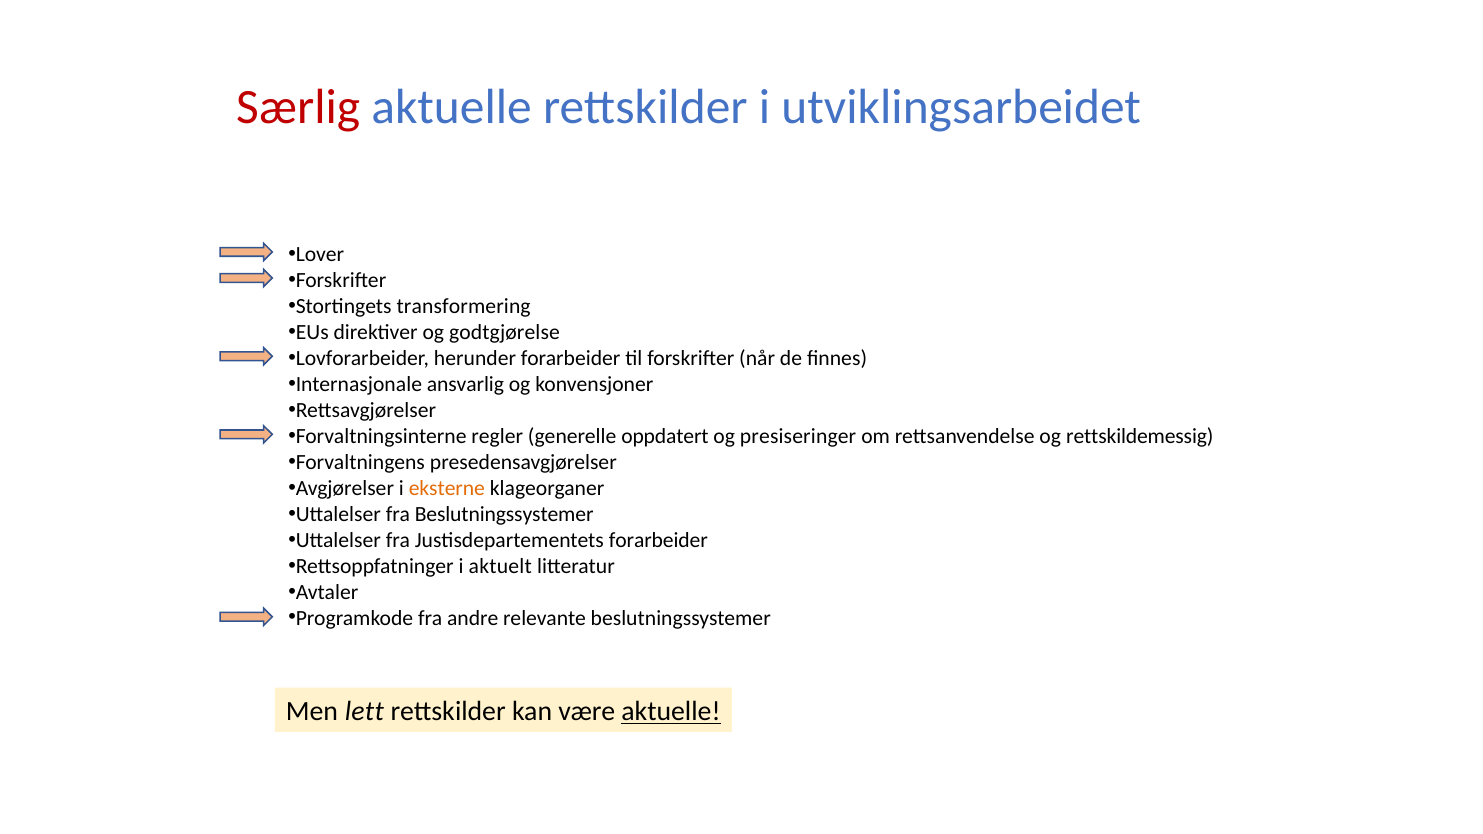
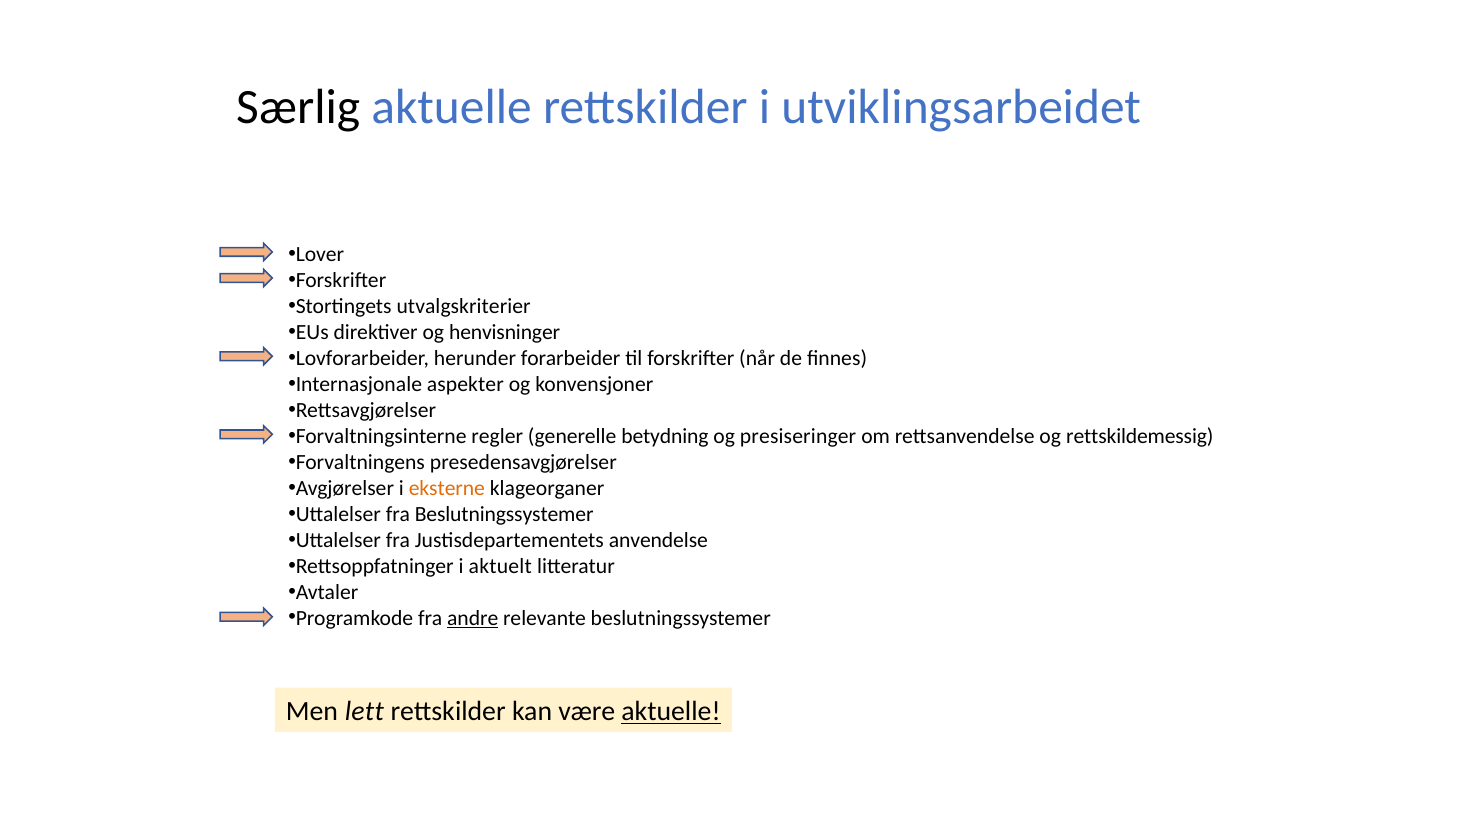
Særlig colour: red -> black
transformering: transformering -> utvalgskriterier
godtgjørelse: godtgjørelse -> henvisninger
ansvarlig: ansvarlig -> aspekter
oppdatert: oppdatert -> betydning
Justisdepartementets forarbeider: forarbeider -> anvendelse
andre underline: none -> present
